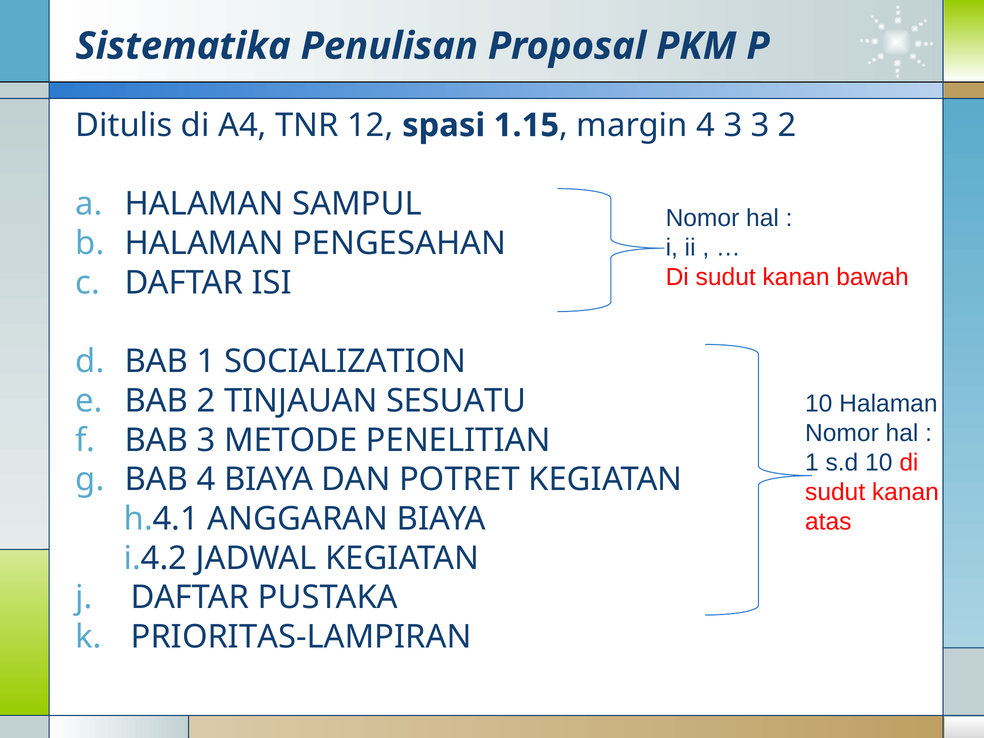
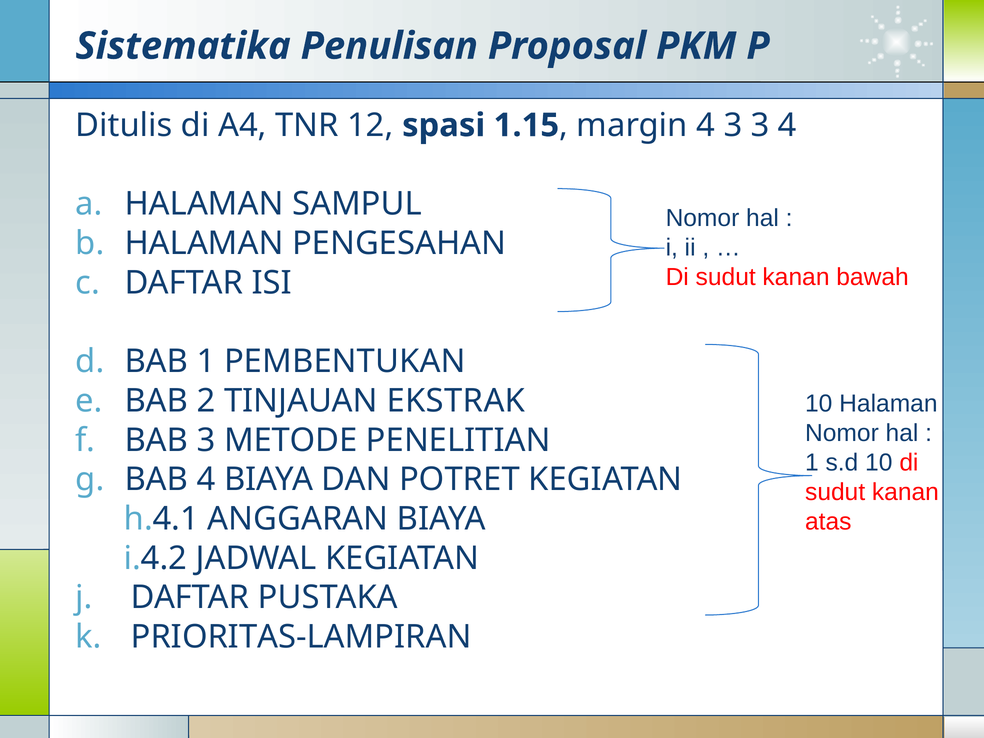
3 2: 2 -> 4
SOCIALIZATION: SOCIALIZATION -> PEMBENTUKAN
SESUATU: SESUATU -> EKSTRAK
